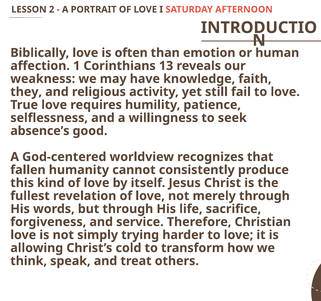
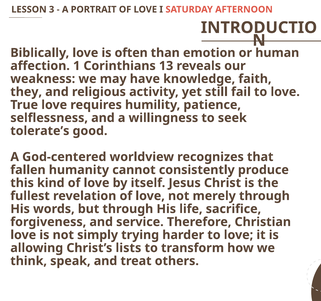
2: 2 -> 3
absence’s: absence’s -> tolerate’s
cold: cold -> lists
